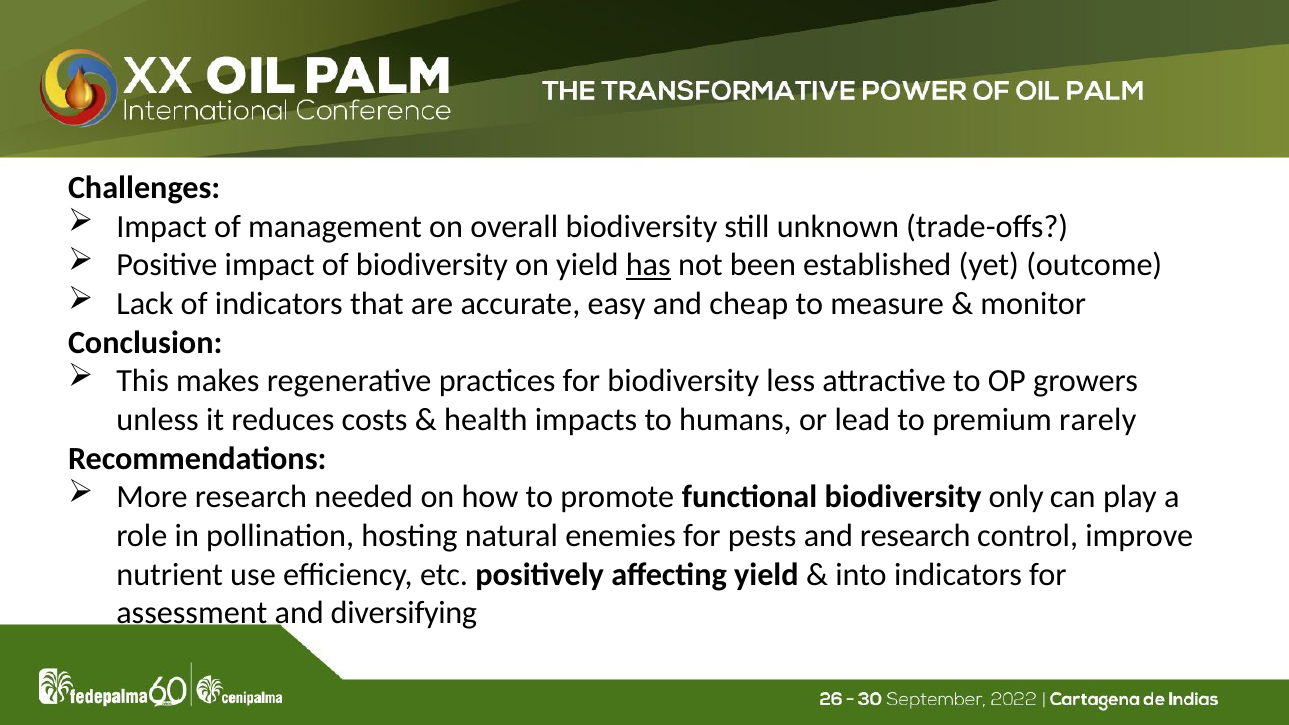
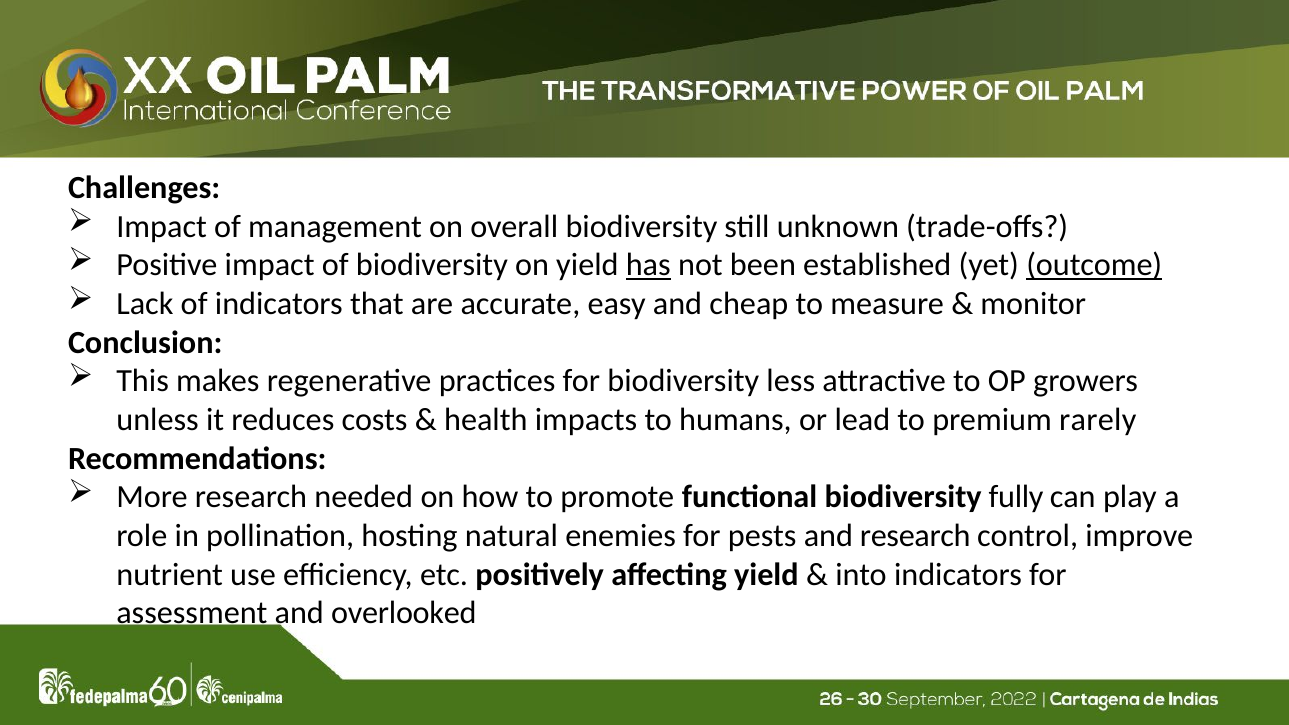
outcome underline: none -> present
only: only -> fully
diversifying: diversifying -> overlooked
